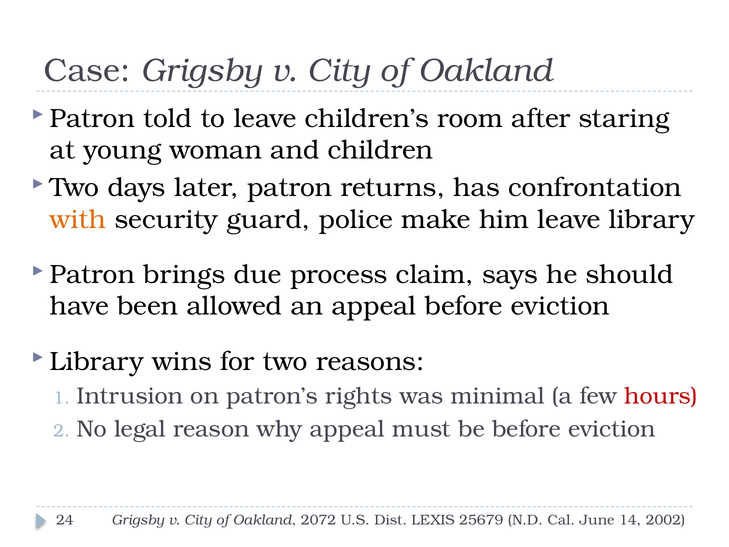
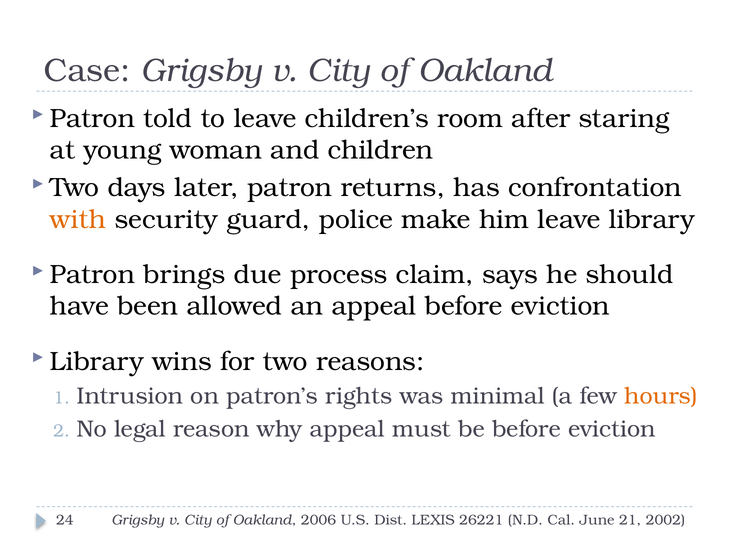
hours colour: red -> orange
2072: 2072 -> 2006
25679: 25679 -> 26221
14: 14 -> 21
